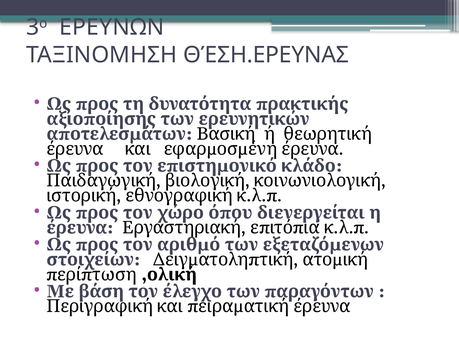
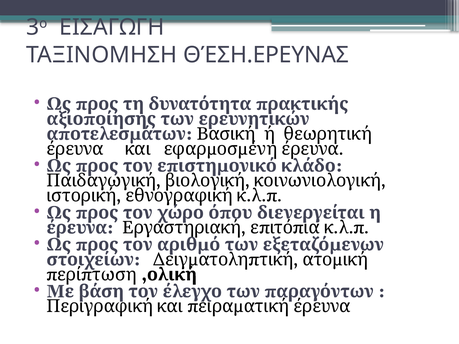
ΕΡΕΥΝΩΝ: ΕΡΕΥΝΩΝ -> ΕΙΣΑΓΩΓΗ
